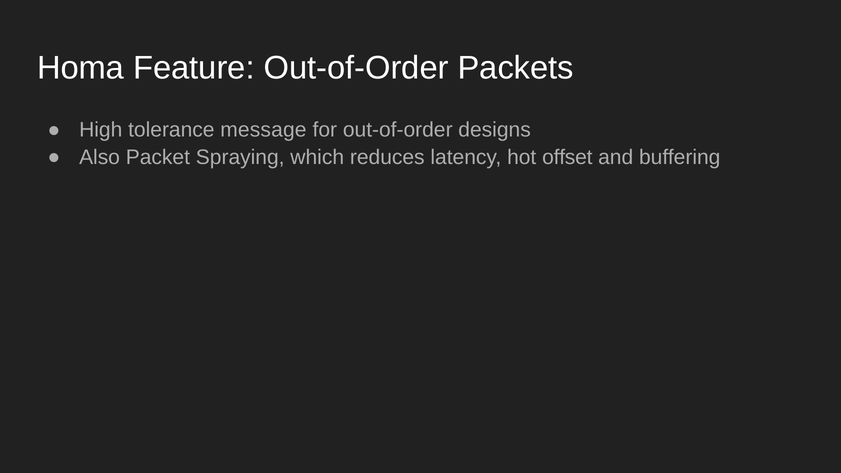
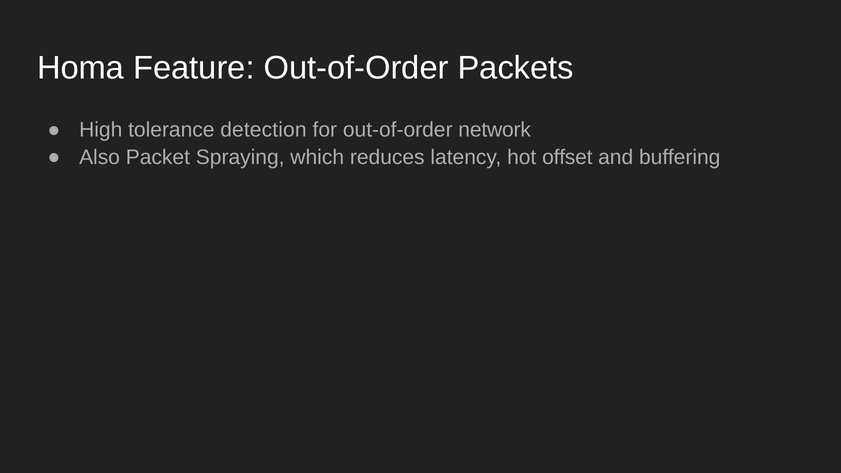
message: message -> detection
designs: designs -> network
